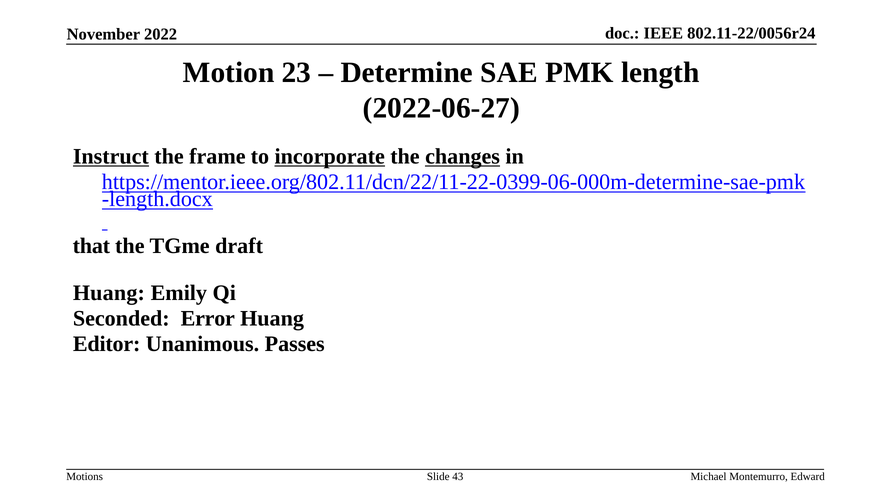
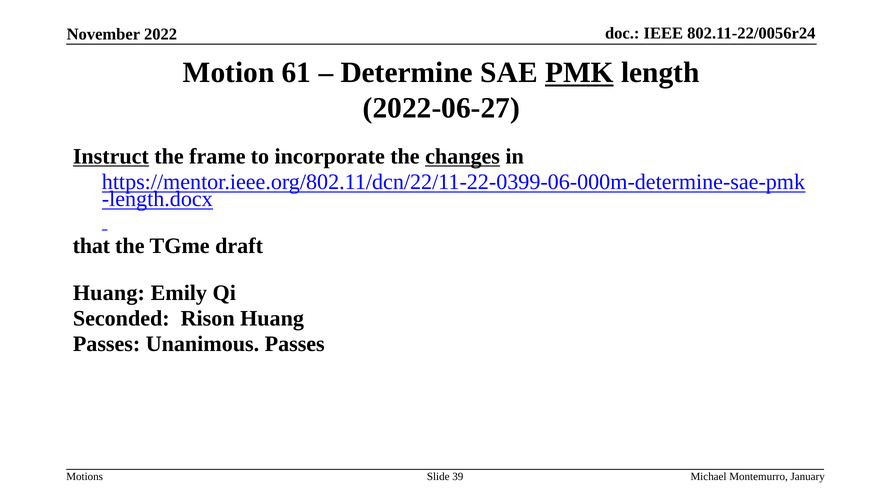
23: 23 -> 61
PMK underline: none -> present
incorporate underline: present -> none
Error: Error -> Rison
Editor at (107, 344): Editor -> Passes
43: 43 -> 39
Edward: Edward -> January
